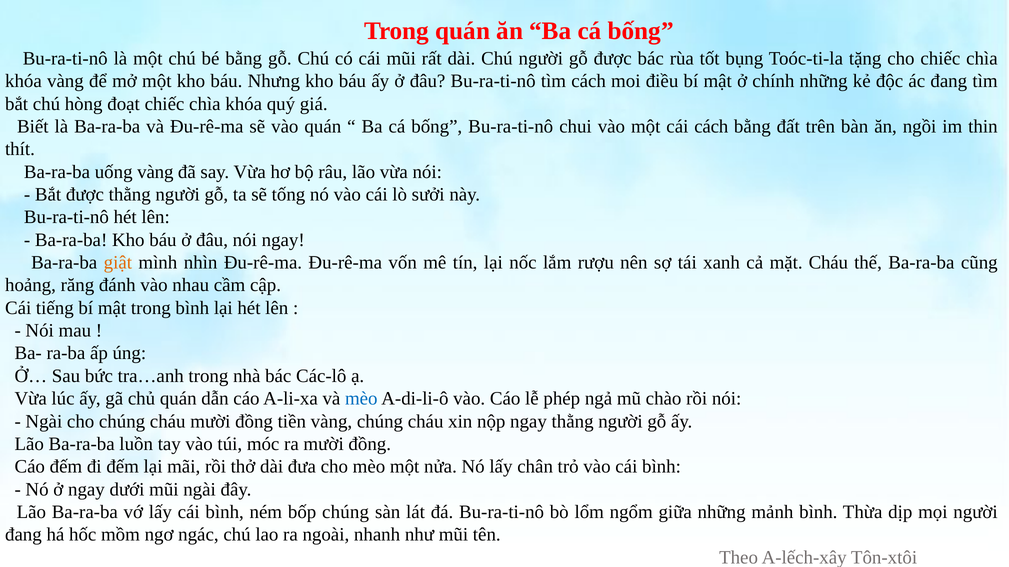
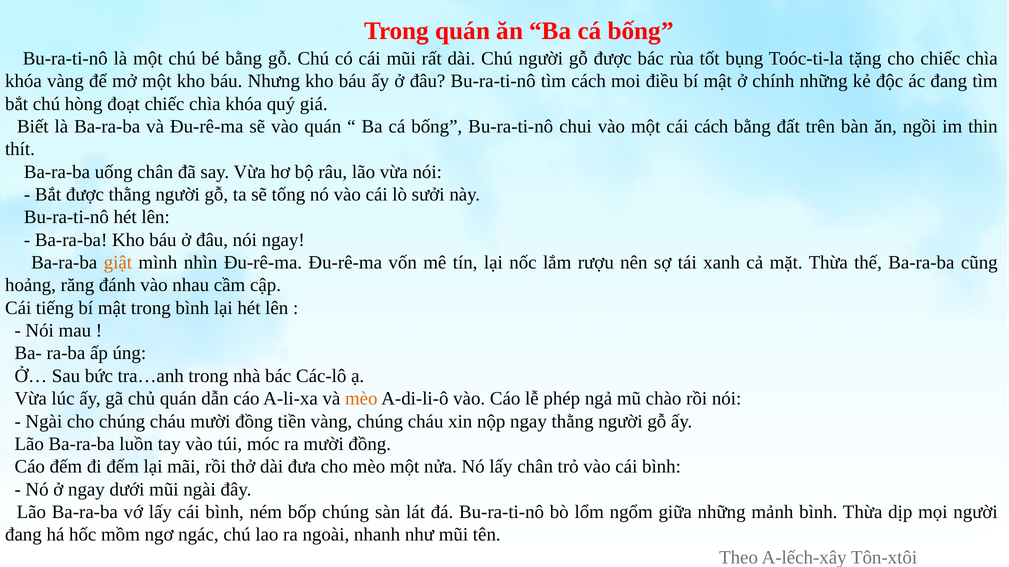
uống vàng: vàng -> chân
mặt Cháu: Cháu -> Thừa
mèo at (361, 399) colour: blue -> orange
